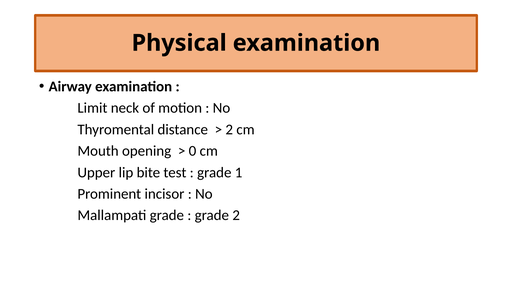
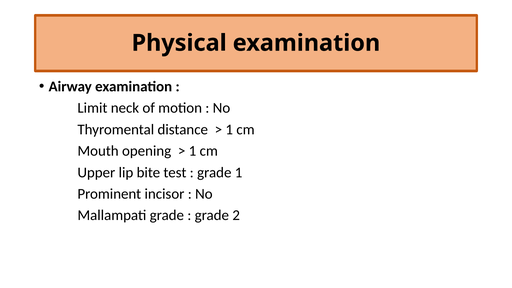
2 at (229, 130): 2 -> 1
0 at (192, 151): 0 -> 1
